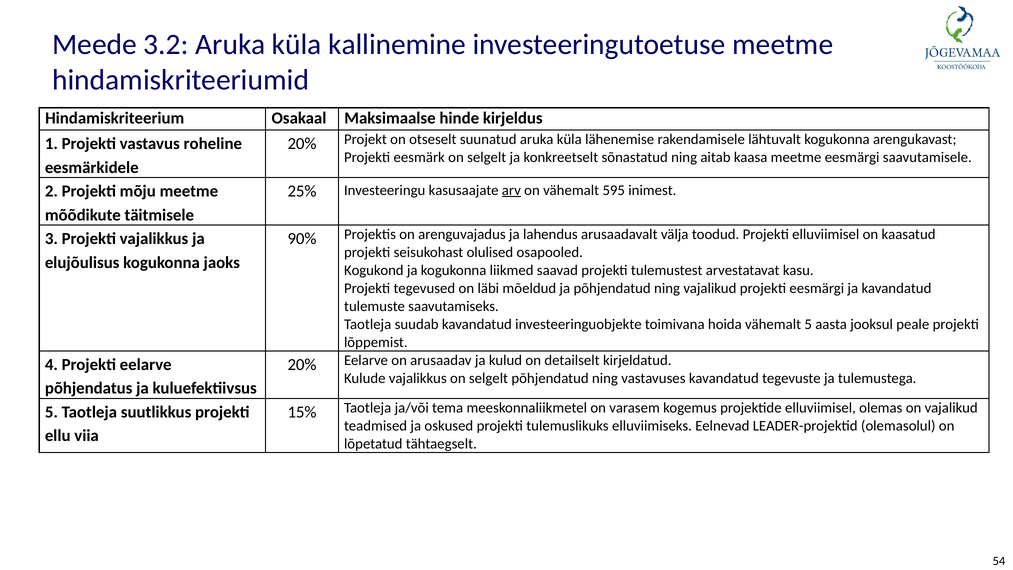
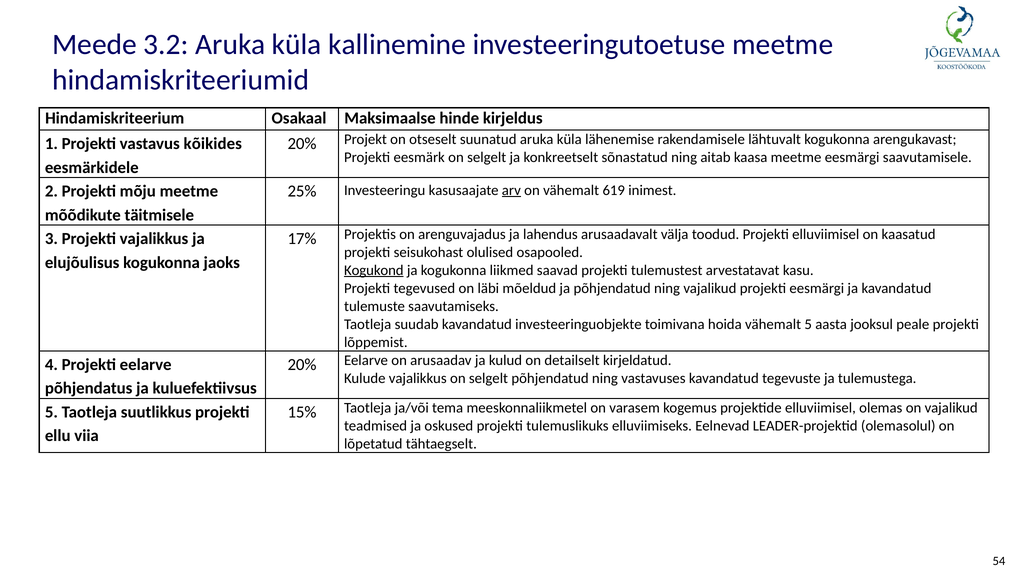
roheline: roheline -> kõikides
595: 595 -> 619
90%: 90% -> 17%
Kogukond underline: none -> present
